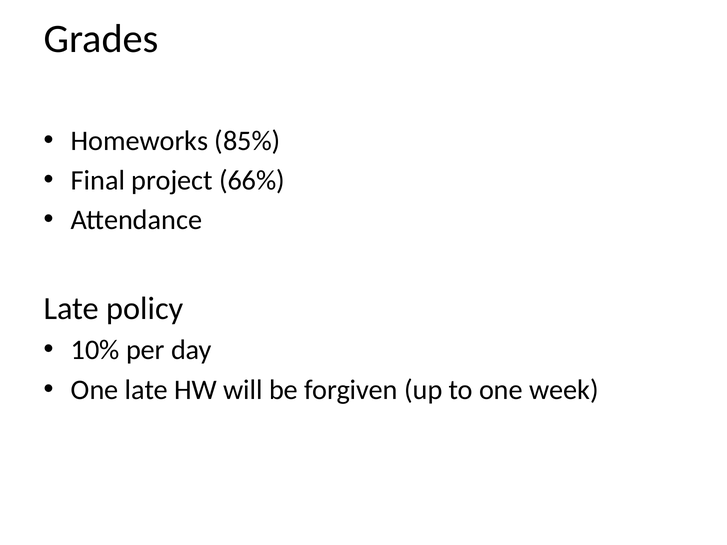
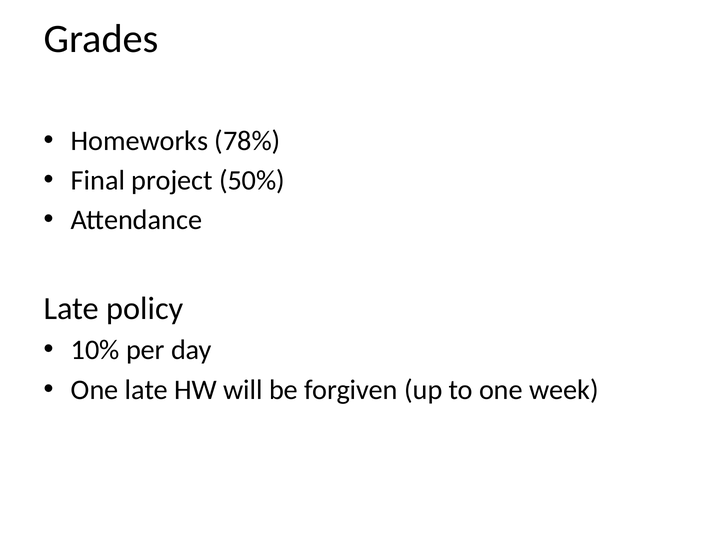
85%: 85% -> 78%
66%: 66% -> 50%
